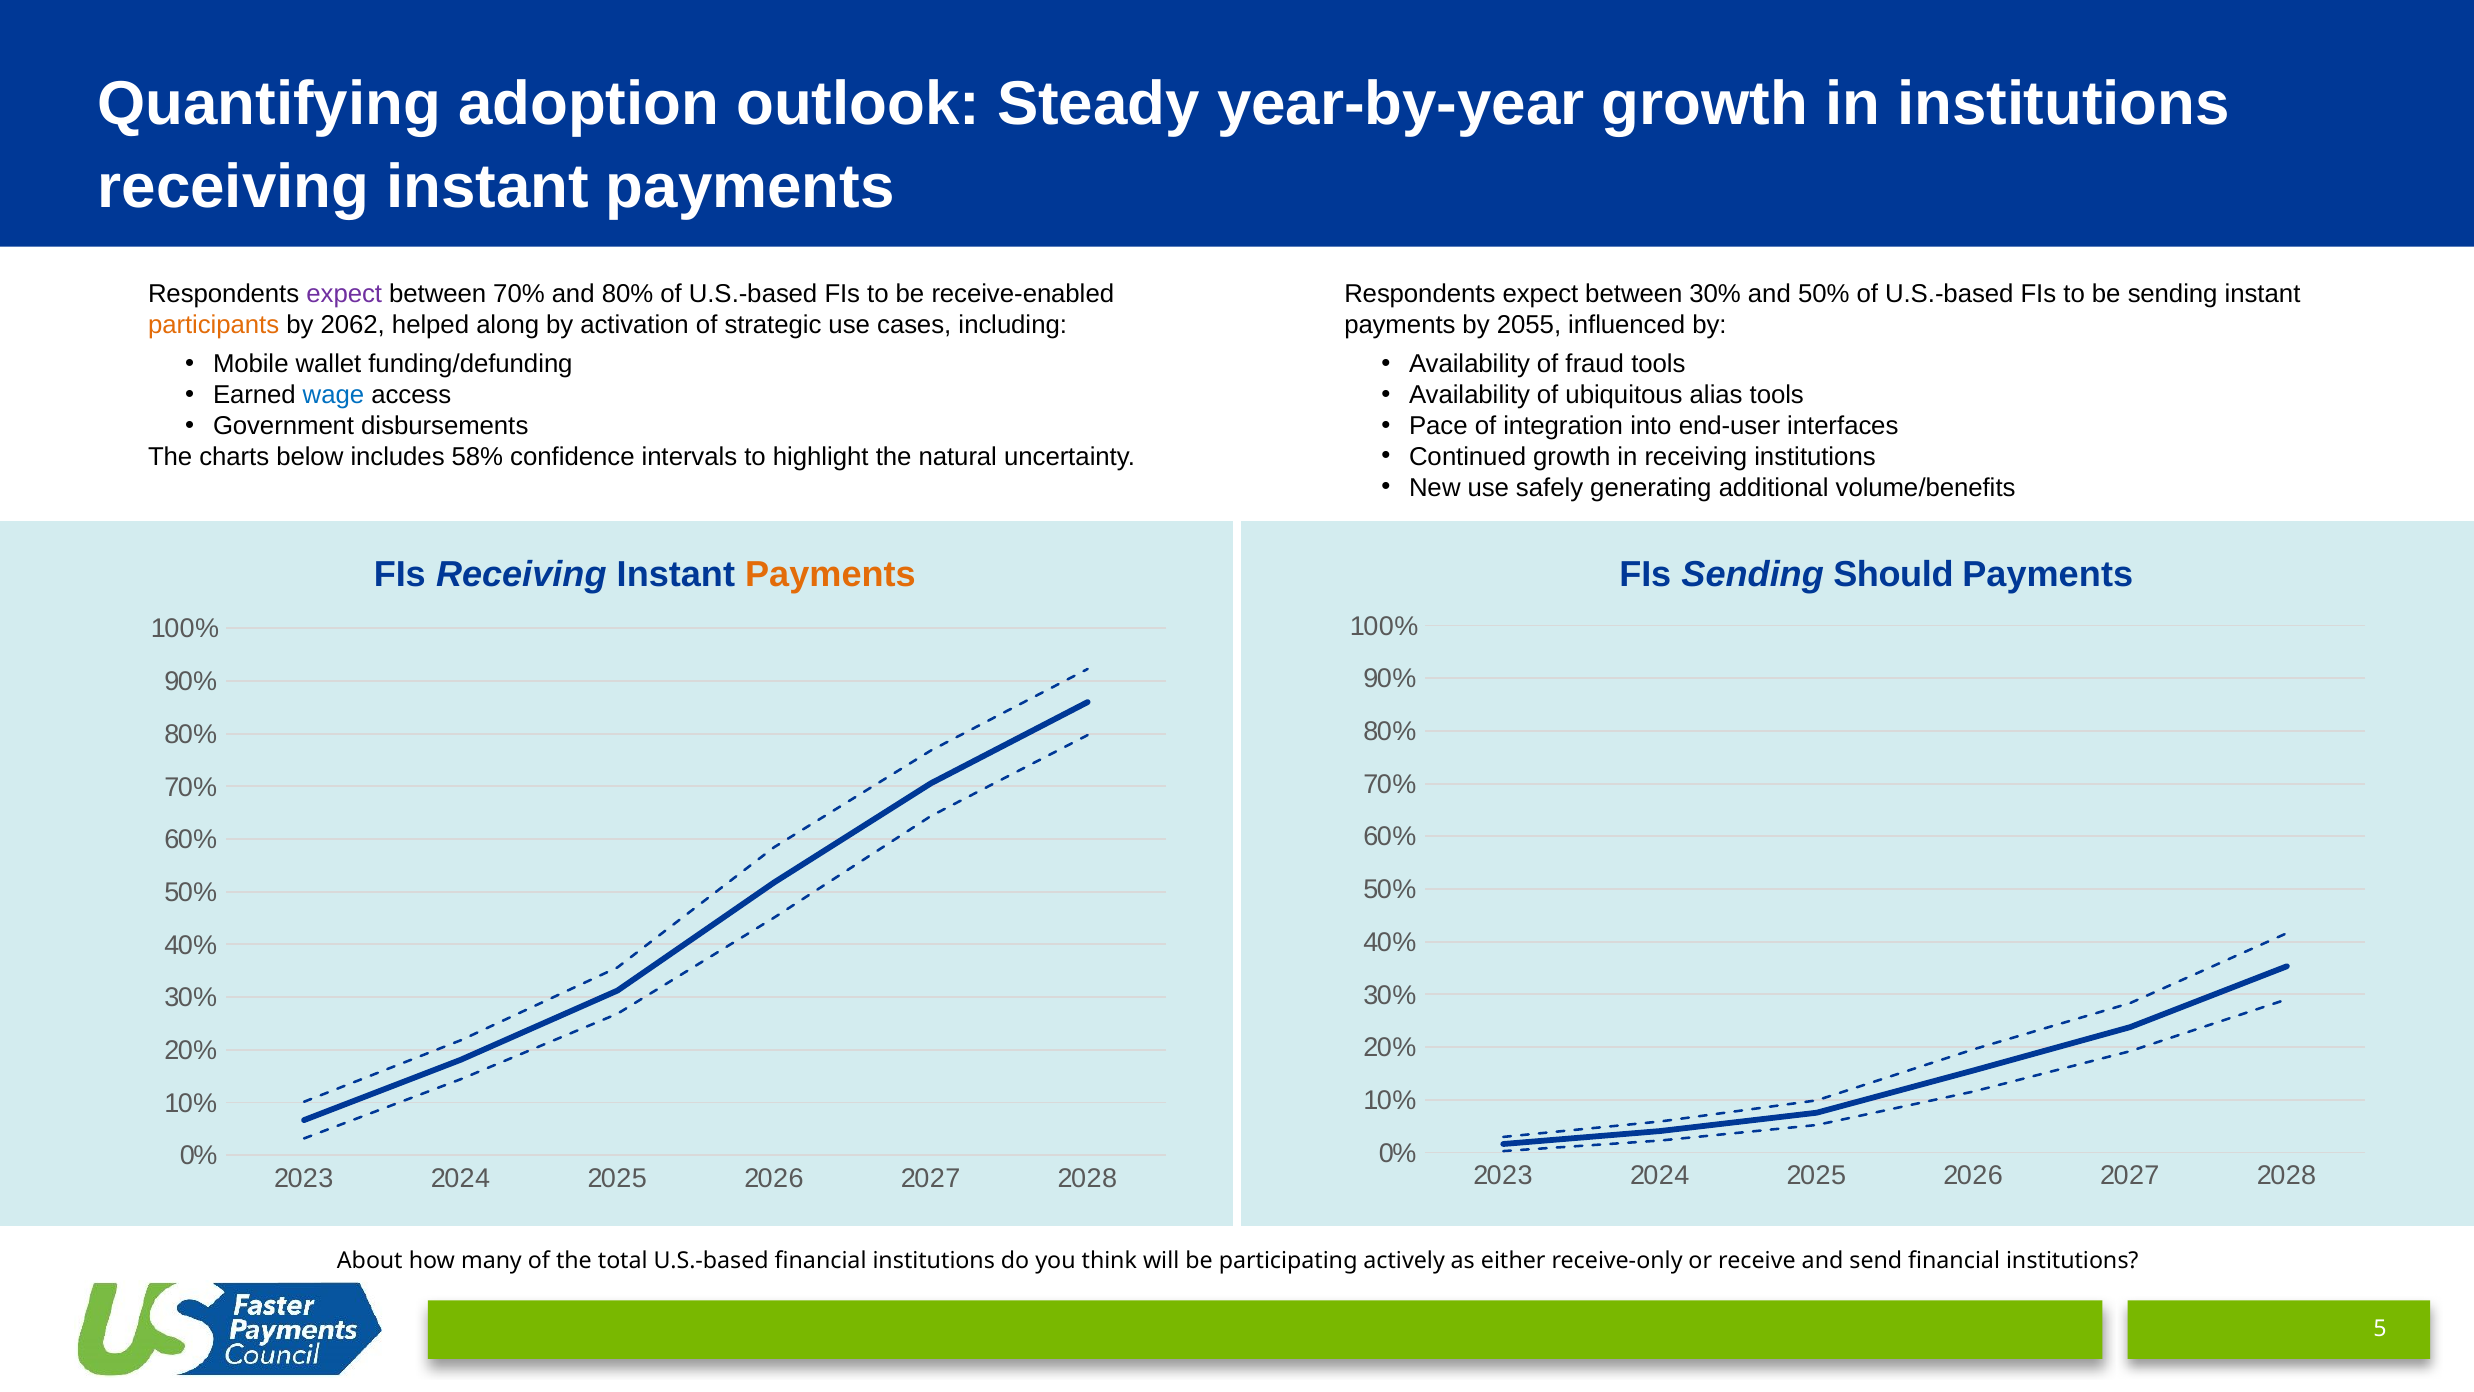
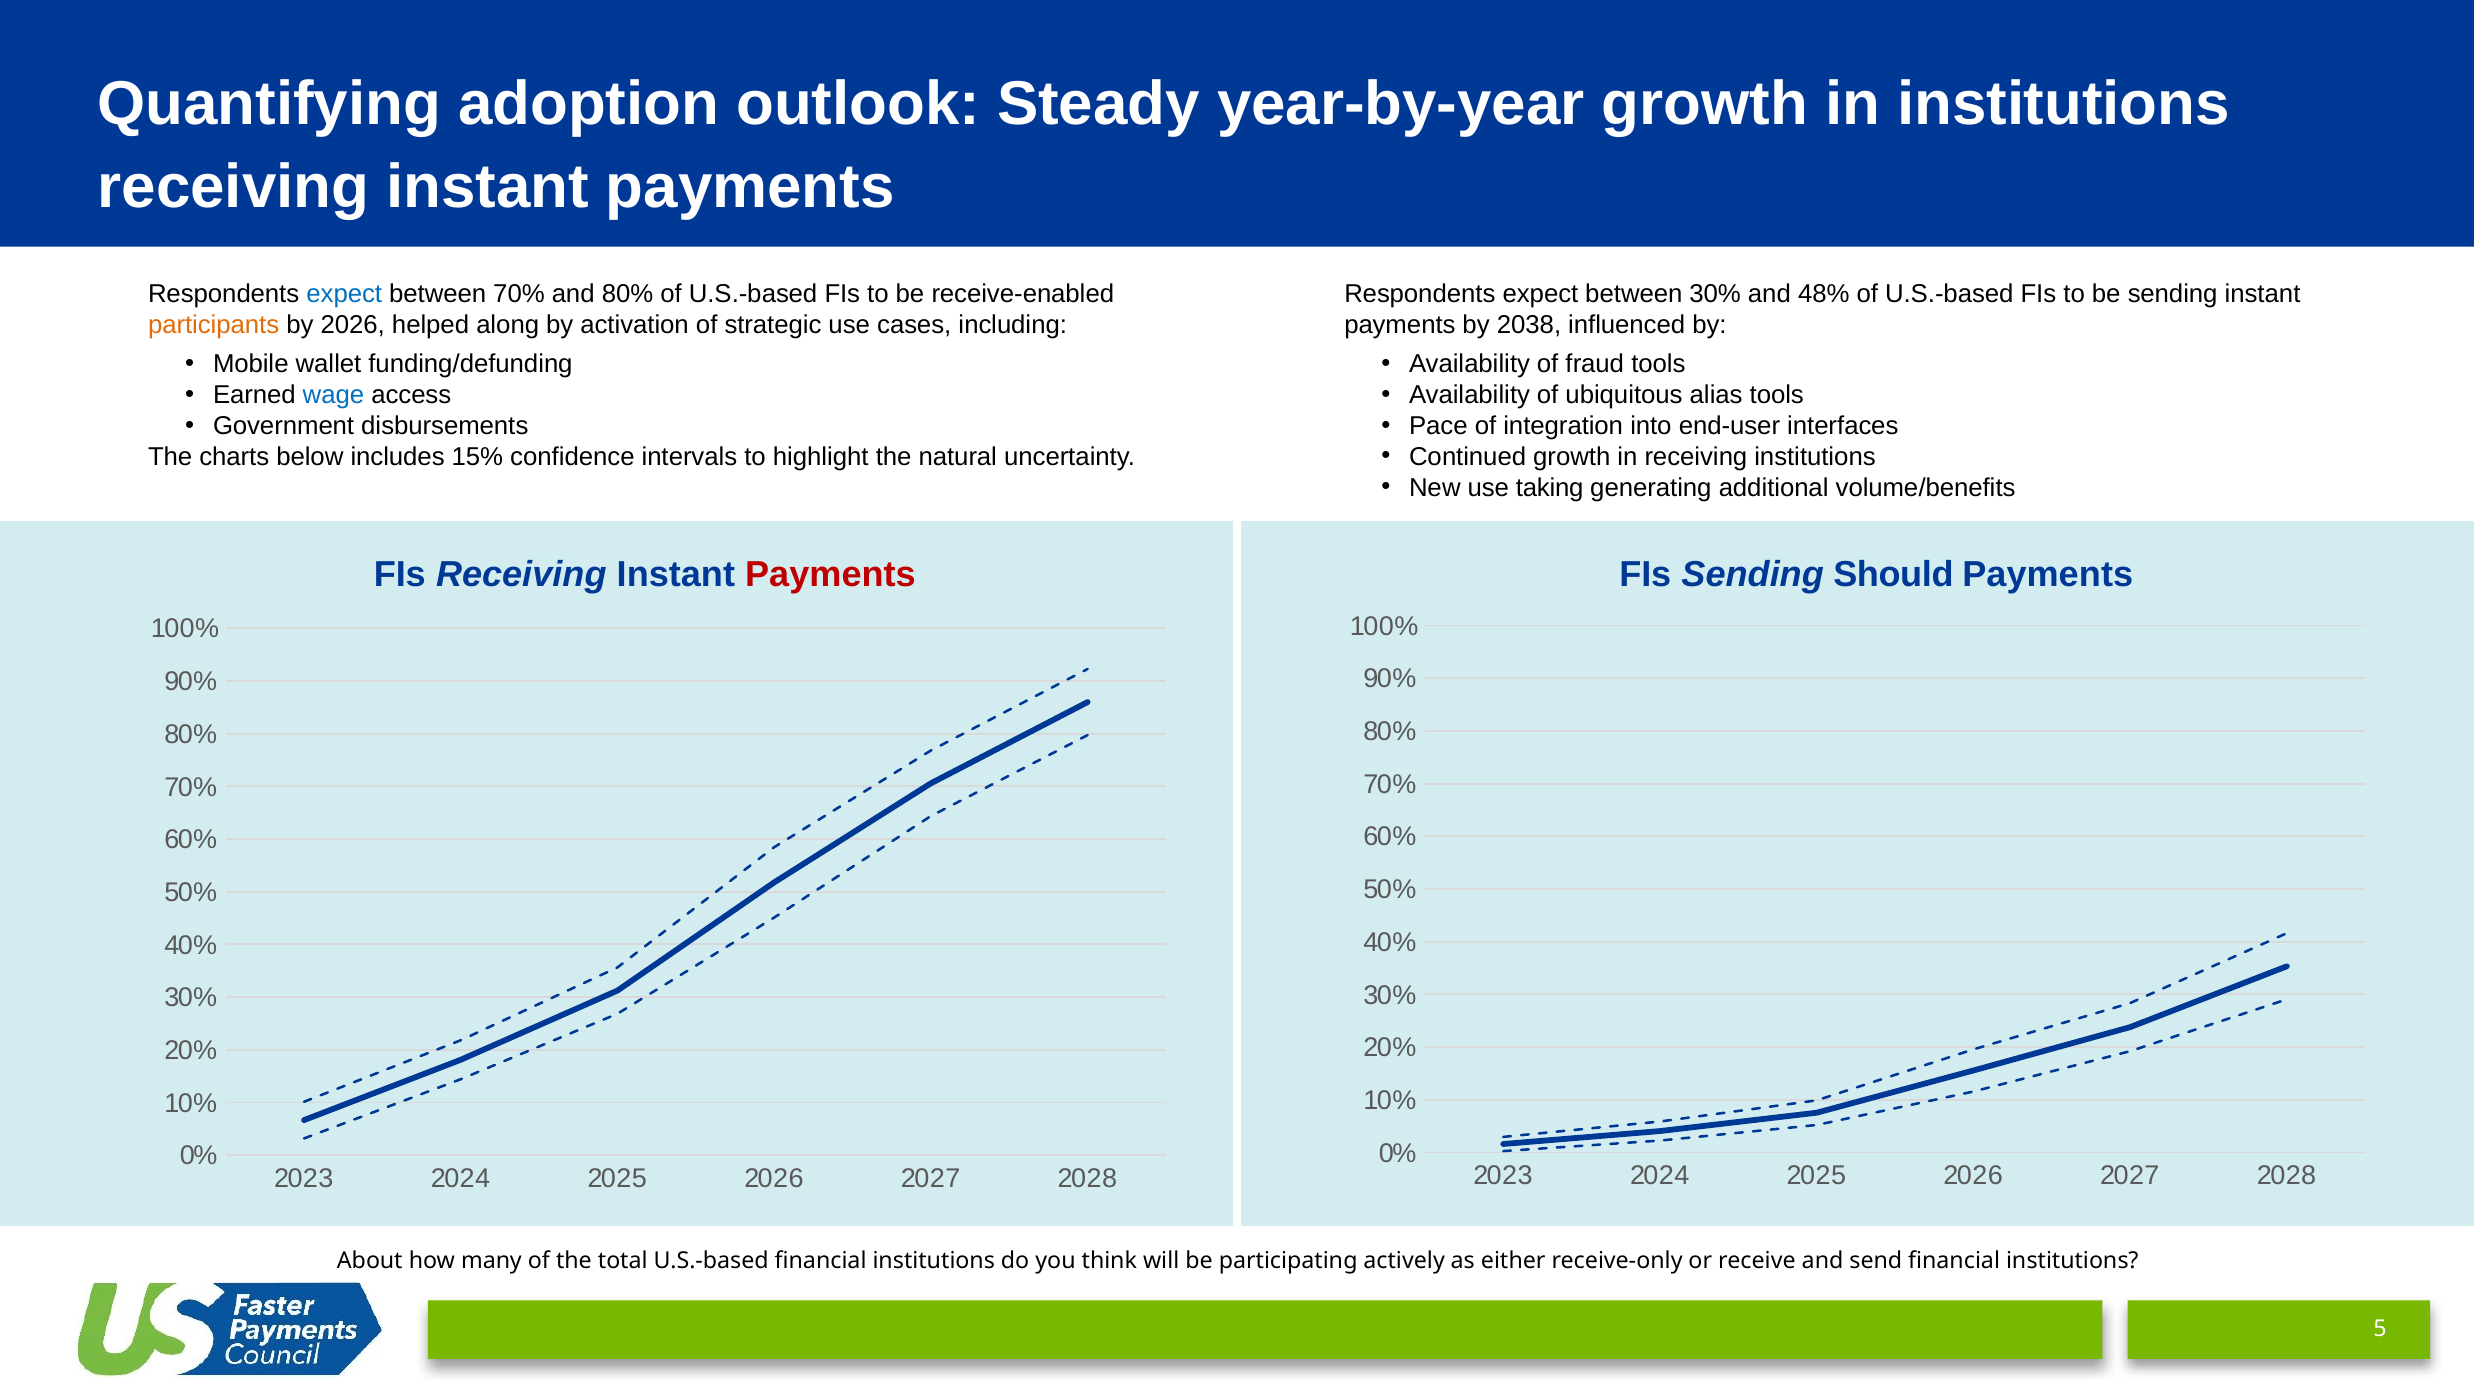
expect at (344, 294) colour: purple -> blue
and 50%: 50% -> 48%
by 2062: 2062 -> 2026
2055: 2055 -> 2038
58%: 58% -> 15%
safely: safely -> taking
Payments at (830, 575) colour: orange -> red
